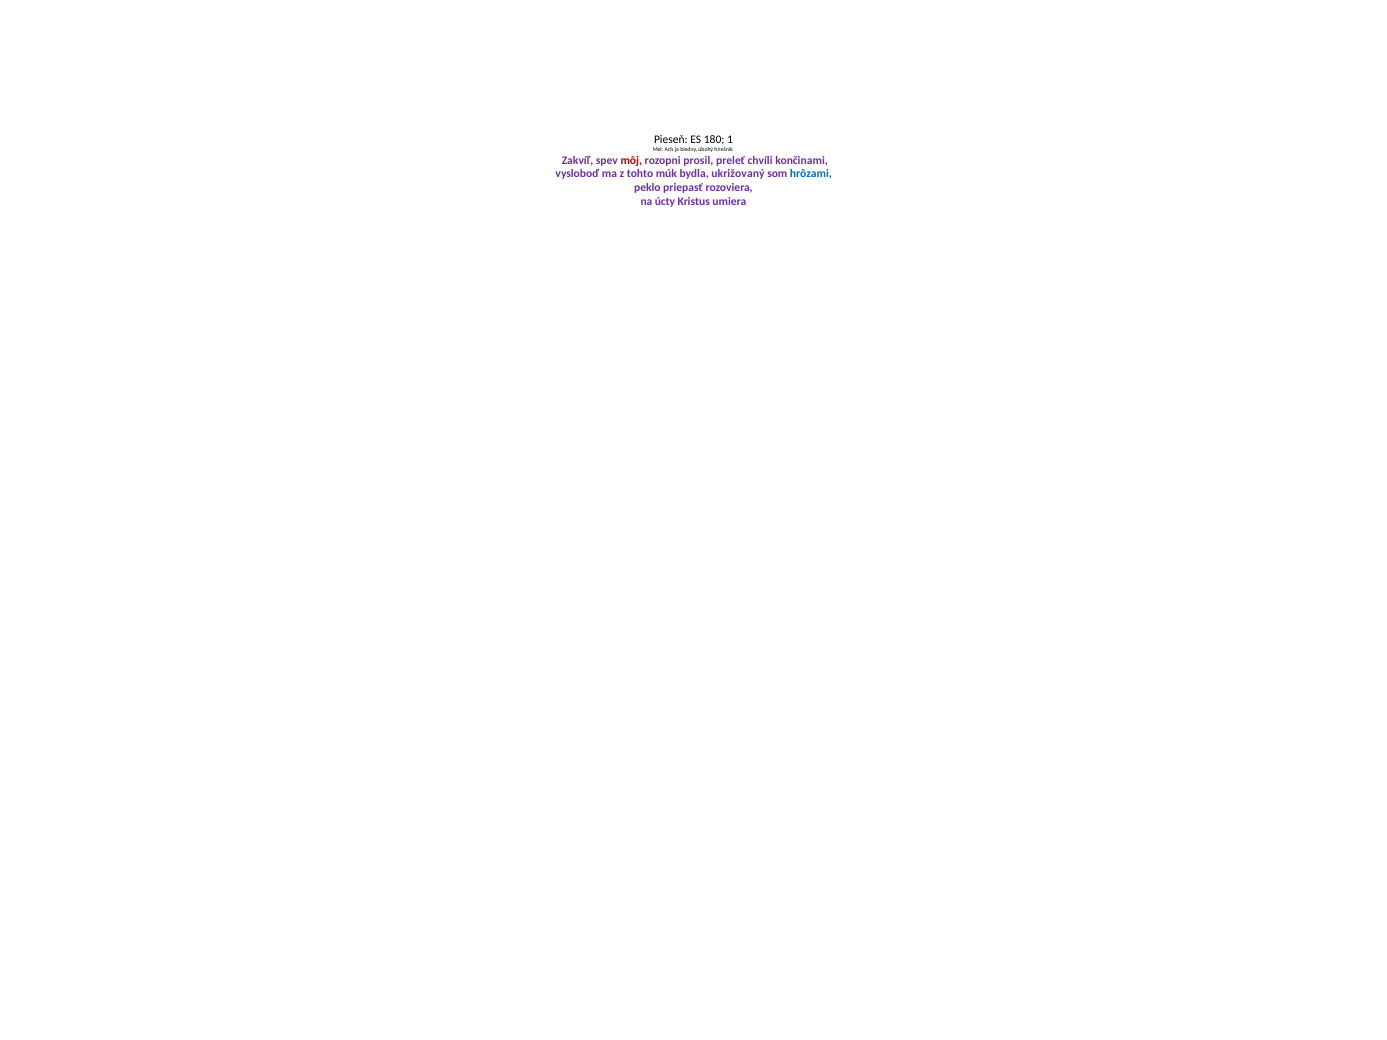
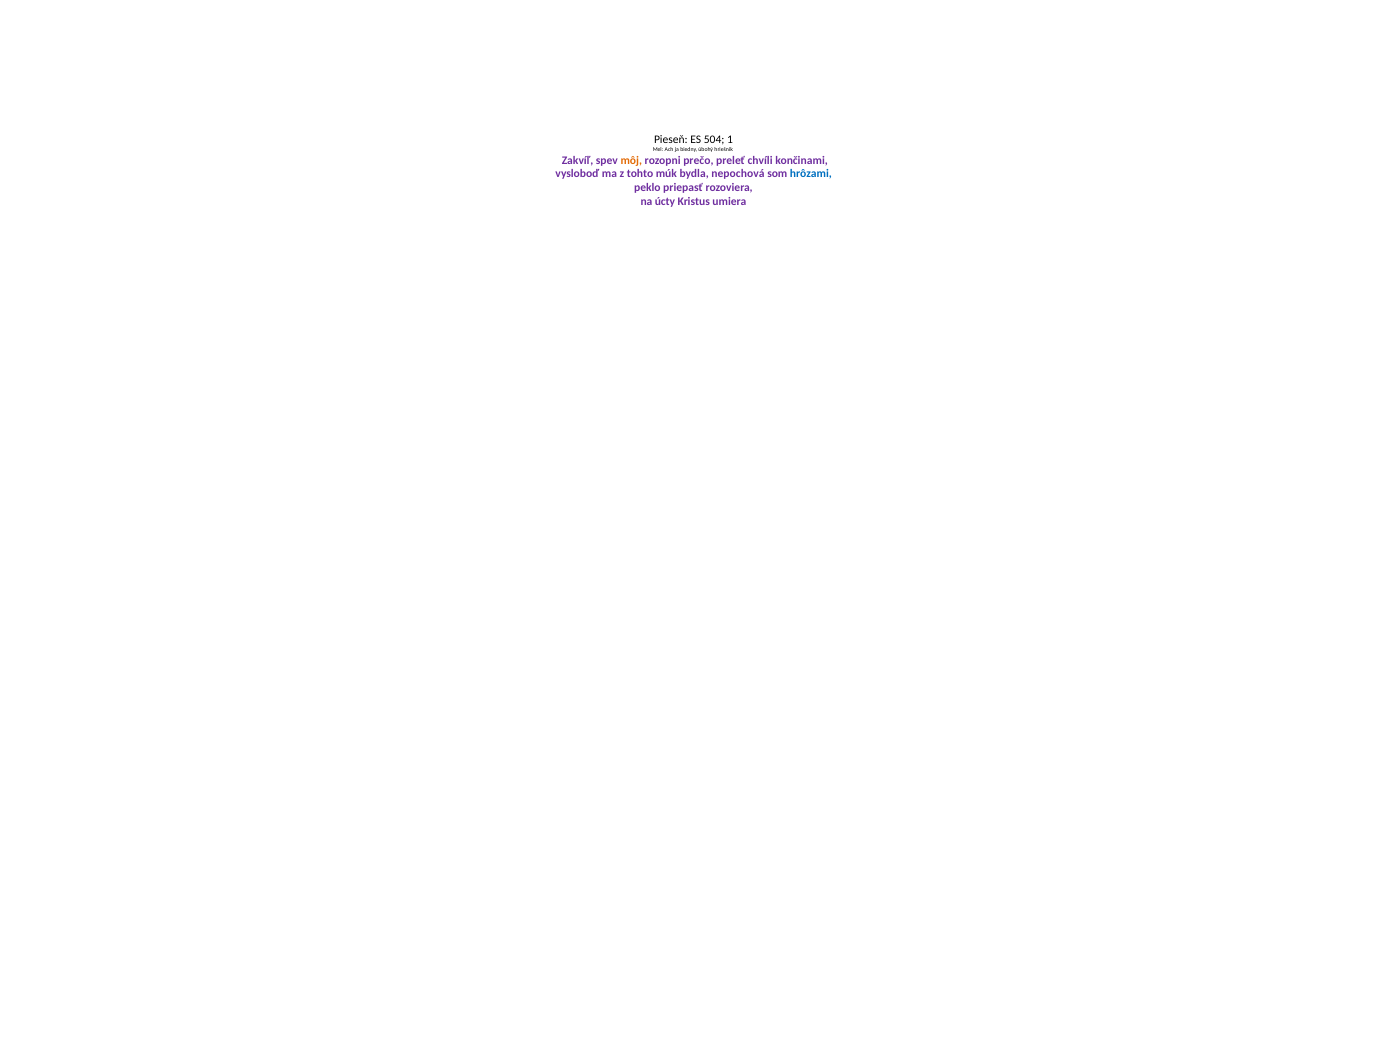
180: 180 -> 504
môj colour: red -> orange
prosil: prosil -> prečo
ukrižovaný: ukrižovaný -> nepochová
